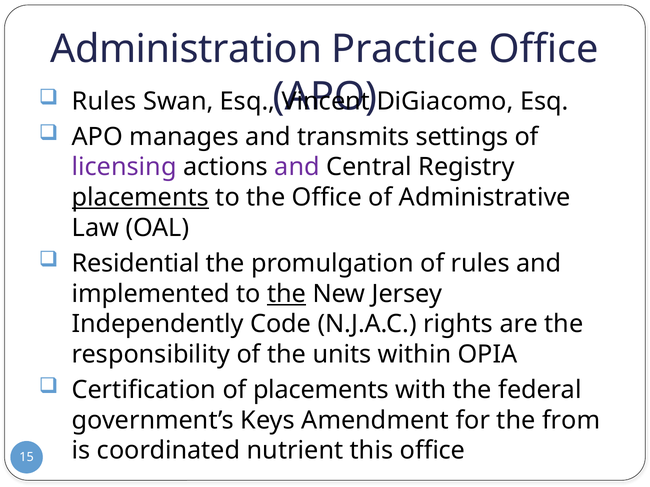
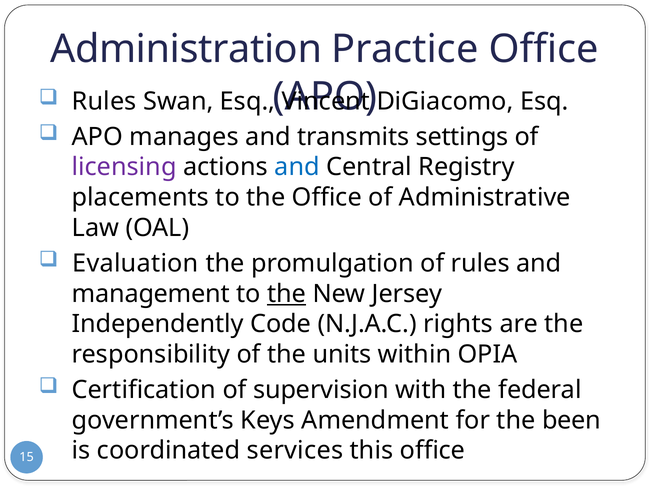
and at (297, 167) colour: purple -> blue
placements at (140, 198) underline: present -> none
Residential: Residential -> Evaluation
implemented: implemented -> management
of placements: placements -> supervision
from: from -> been
nutrient: nutrient -> services
